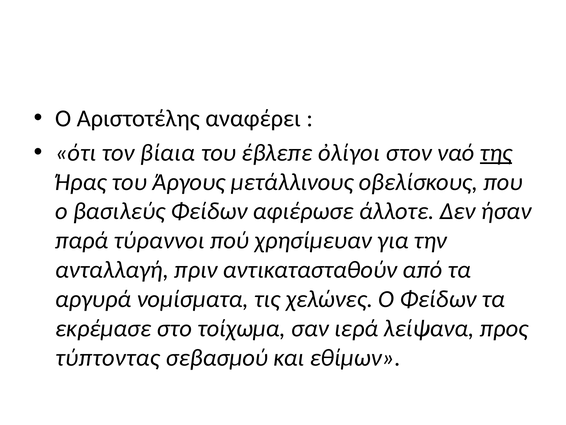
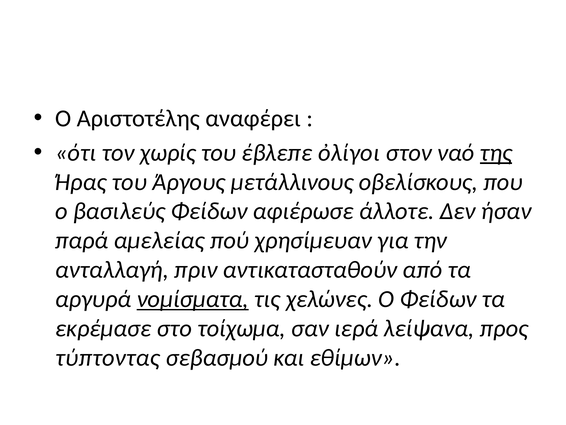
βίαια: βίαια -> χωρίς
τύραννοι: τύραννοι -> αμελείας
νομίσματα underline: none -> present
